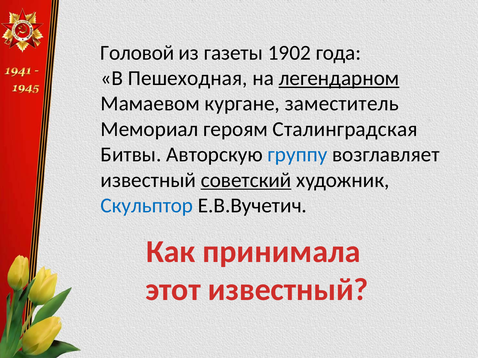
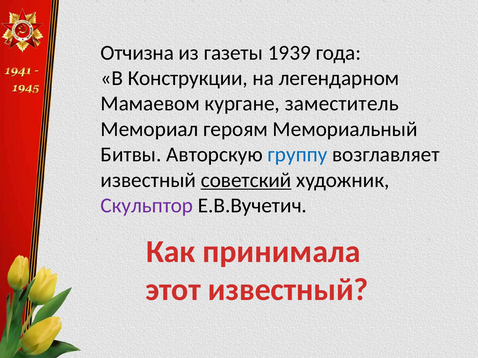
Головой: Головой -> Отчизна
1902: 1902 -> 1939
Пешеходная: Пешеходная -> Конструкции
легендарном underline: present -> none
Сталинградская: Сталинградская -> Мемориальный
Скульптор colour: blue -> purple
